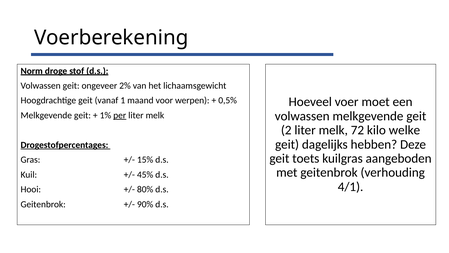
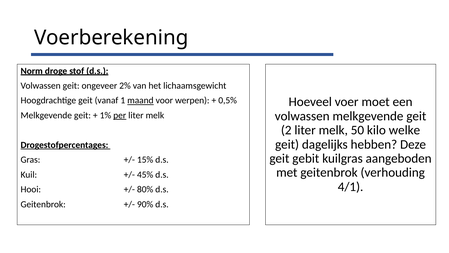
maand underline: none -> present
72: 72 -> 50
toets: toets -> gebit
